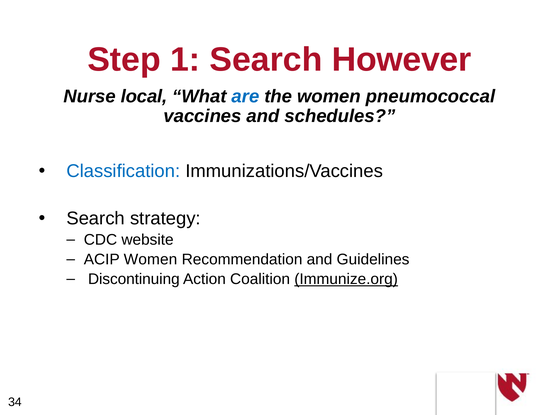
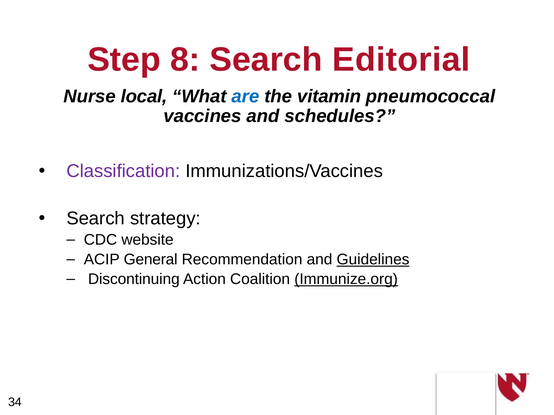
1: 1 -> 8
However: However -> Editorial
the women: women -> vitamin
Classification colour: blue -> purple
ACIP Women: Women -> General
Guidelines underline: none -> present
